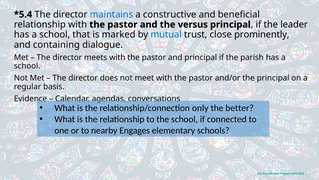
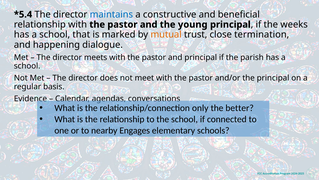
versus: versus -> young
leader: leader -> weeks
mutual colour: blue -> orange
prominently: prominently -> termination
containing: containing -> happening
